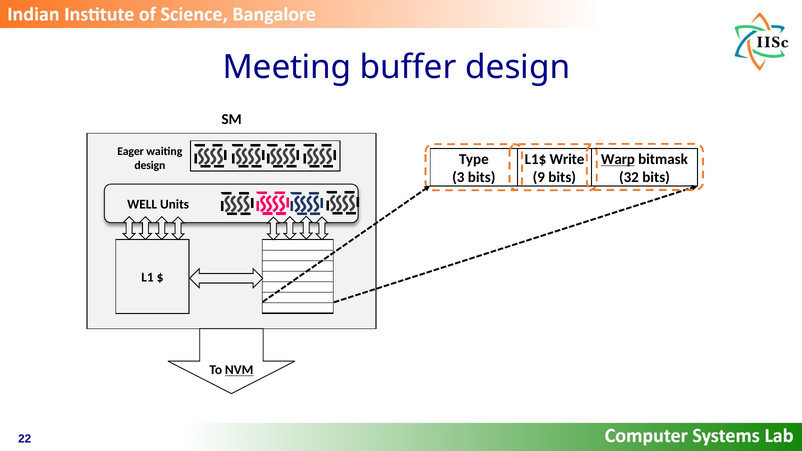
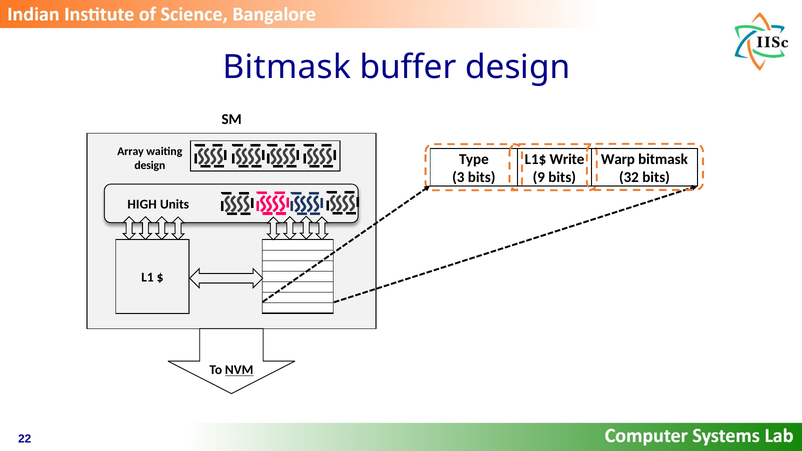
Meeting at (287, 67): Meeting -> Bitmask
Eager: Eager -> Array
Warp underline: present -> none
WELL: WELL -> HIGH
